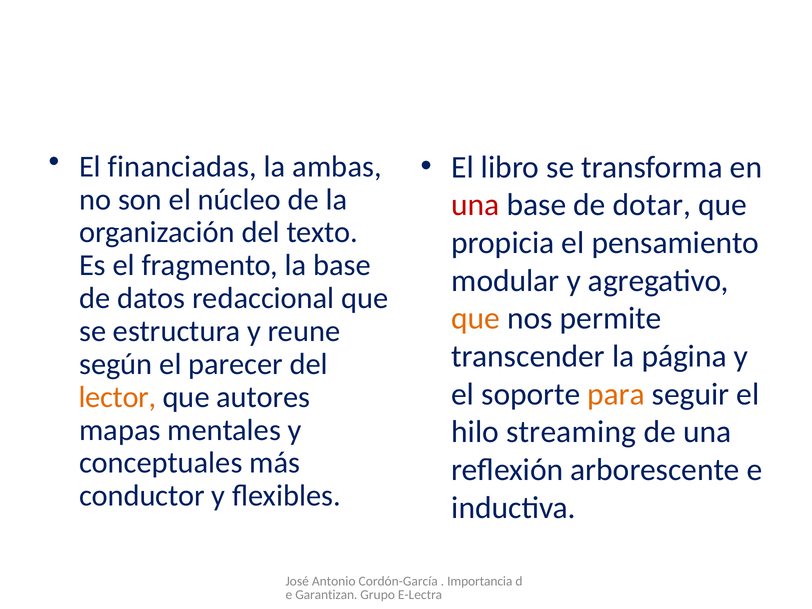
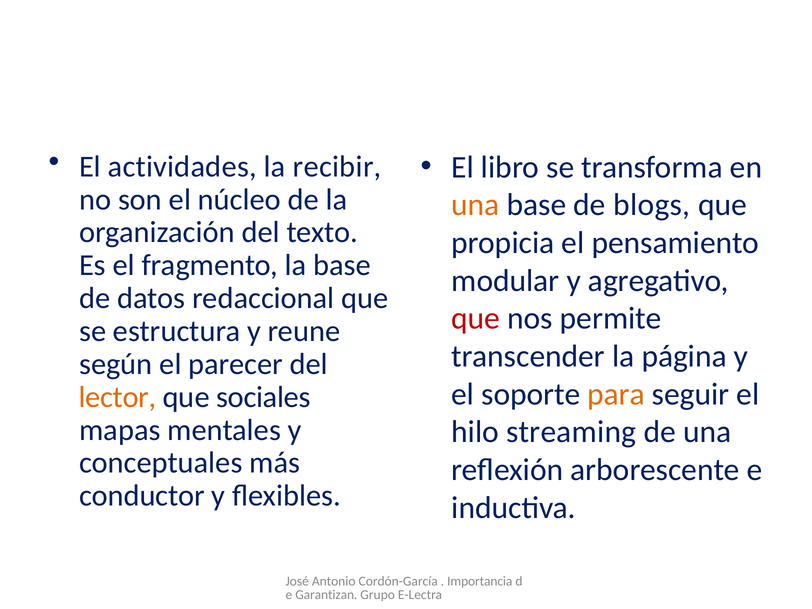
financiadas: financiadas -> actividades
ambas: ambas -> recibir
una at (475, 205) colour: red -> orange
dotar: dotar -> blogs
que at (476, 319) colour: orange -> red
autores: autores -> sociales
